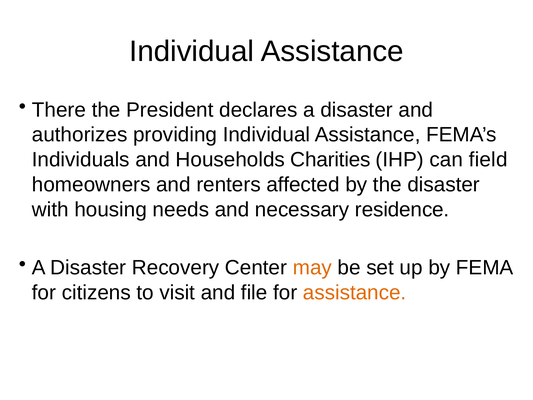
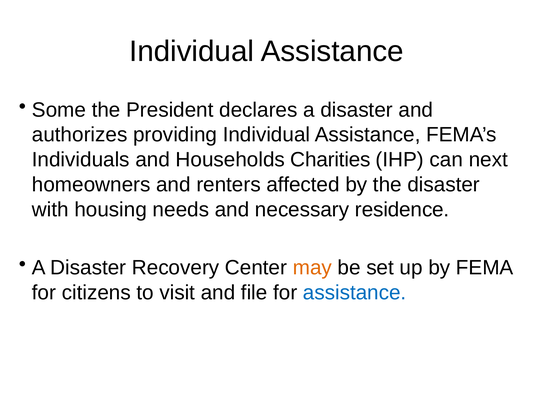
There: There -> Some
field: field -> next
assistance at (355, 292) colour: orange -> blue
